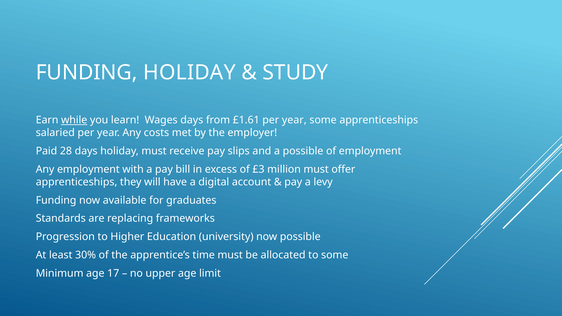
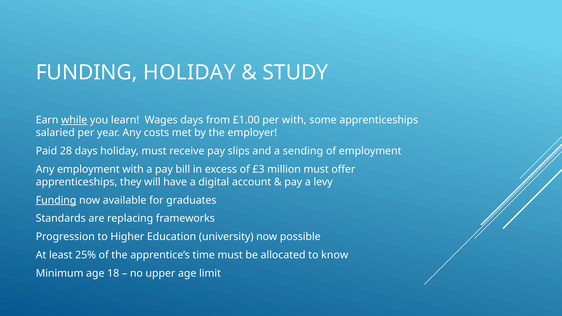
£1.61: £1.61 -> £1.00
year at (294, 120): year -> with
a possible: possible -> sending
Funding at (56, 200) underline: none -> present
30%: 30% -> 25%
to some: some -> know
17: 17 -> 18
